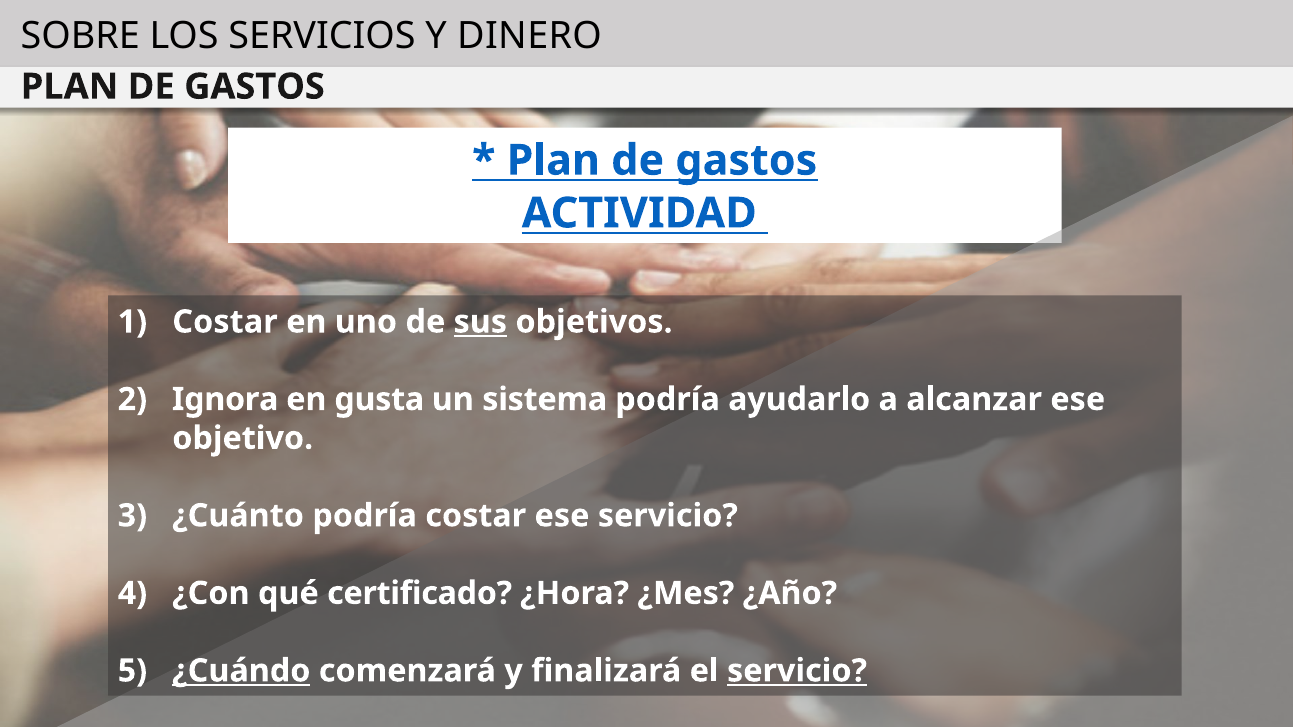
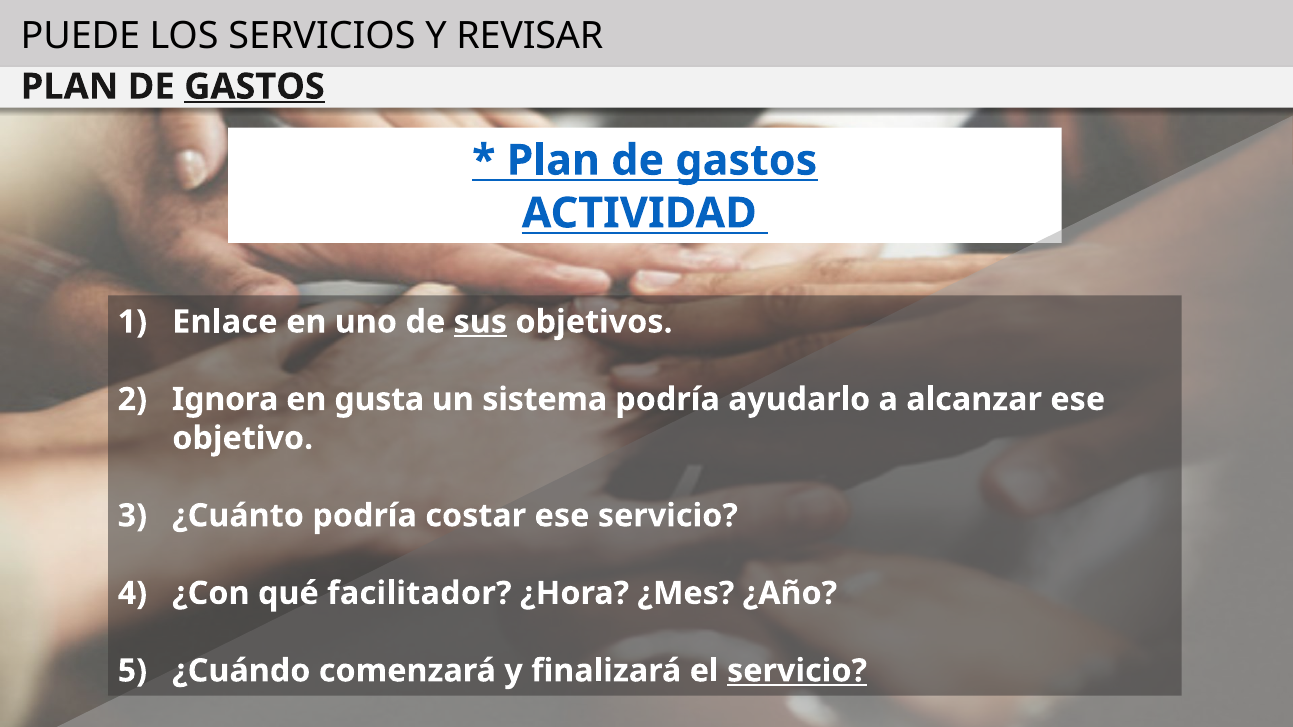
SOBRE: SOBRE -> PUEDE
DINERO: DINERO -> REVISAR
GASTOS at (254, 87) underline: none -> present
Costar at (225, 322): Costar -> Enlace
certificado: certificado -> facilitador
¿Cuándo underline: present -> none
